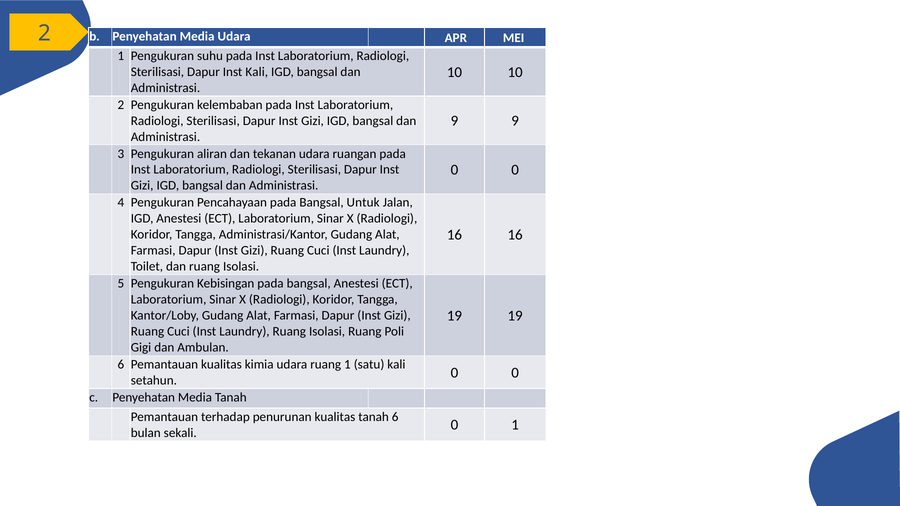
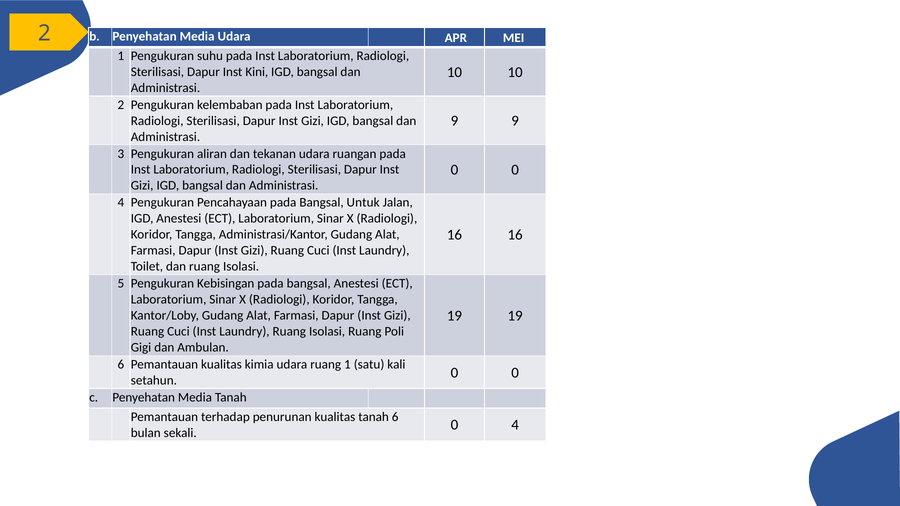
Inst Kali: Kali -> Kini
1 at (515, 425): 1 -> 4
